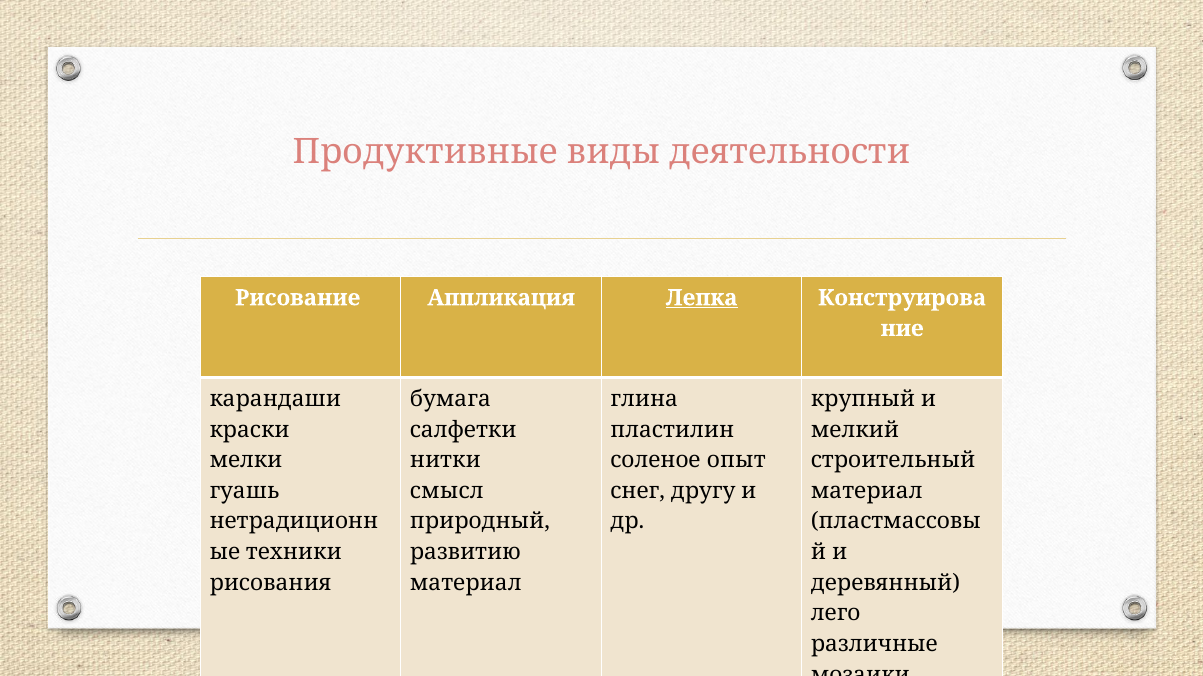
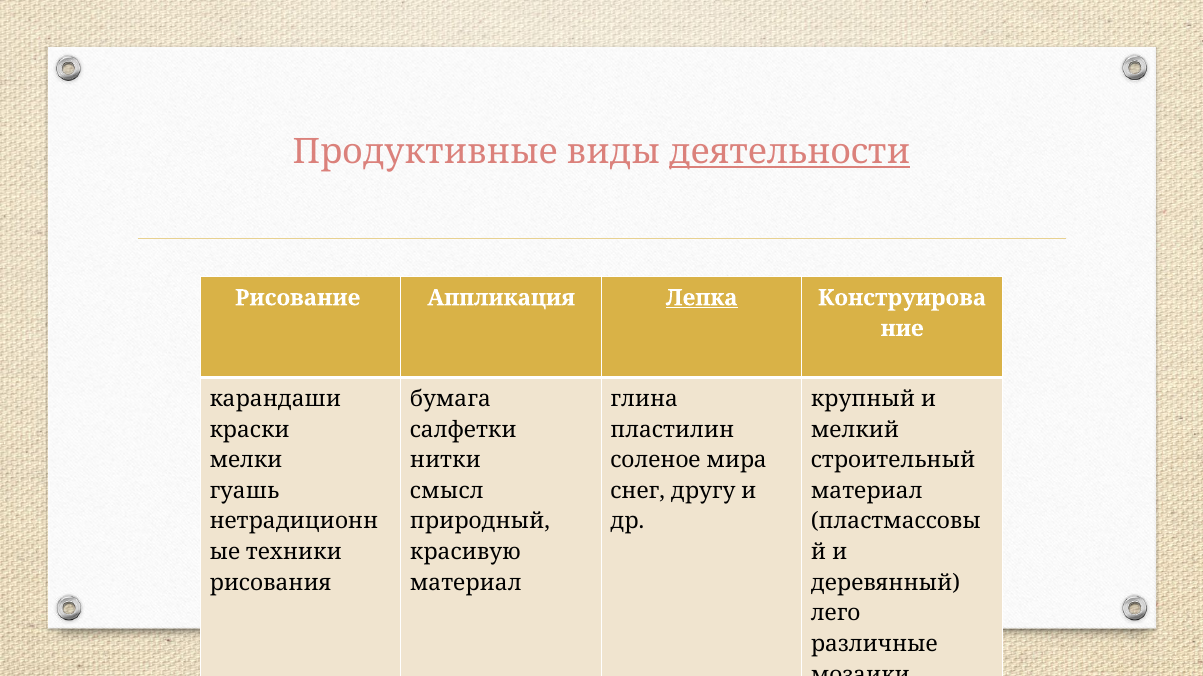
деятельности underline: none -> present
опыт: опыт -> мира
развитию: развитию -> красивую
